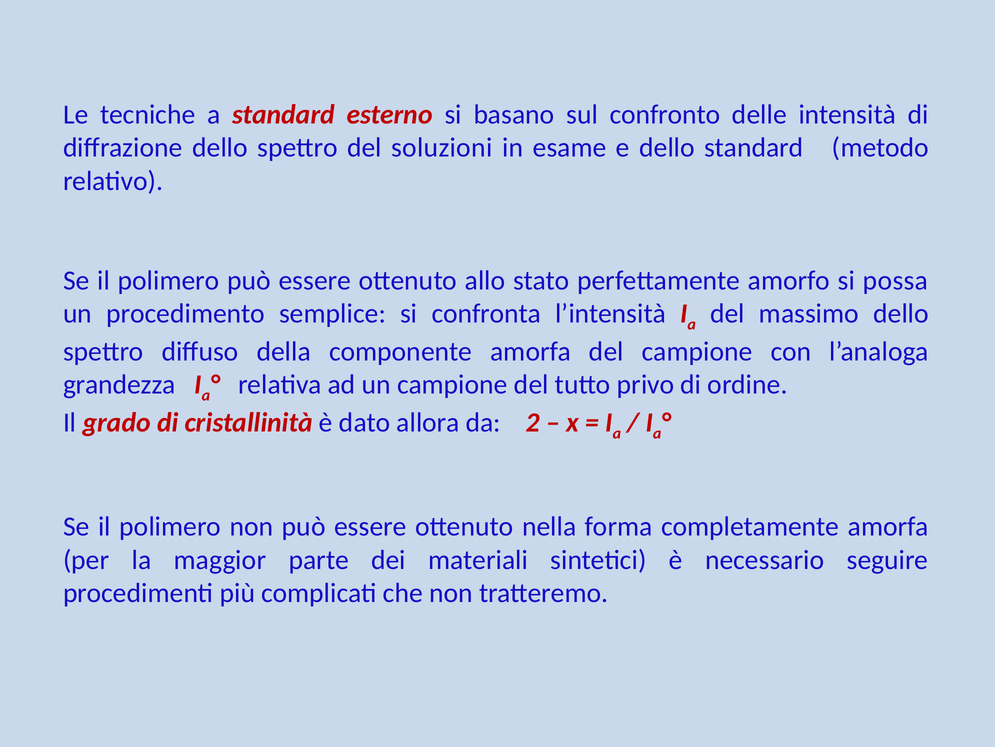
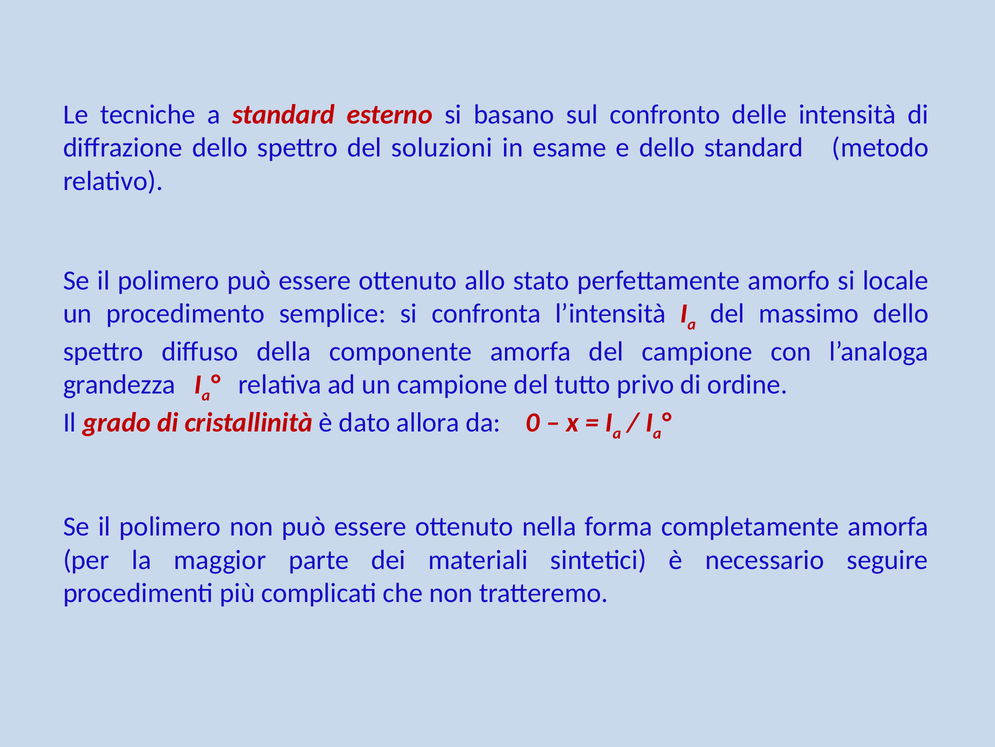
possa: possa -> locale
2: 2 -> 0
